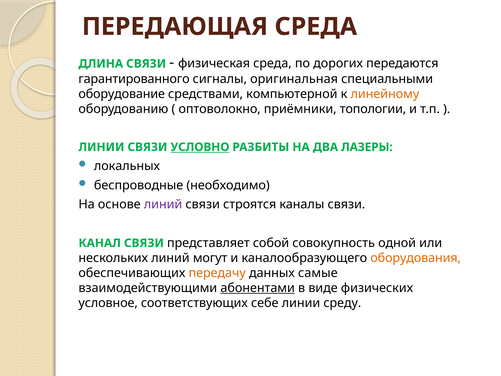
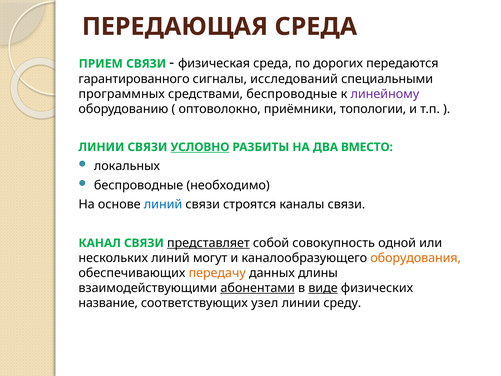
ДЛИНА: ДЛИНА -> ПРИЕМ
оригинальная: оригинальная -> исследований
оборудование: оборудование -> программных
средствами компьютерной: компьютерной -> беспроводные
линейному colour: orange -> purple
ЛАЗЕРЫ: ЛАЗЕРЫ -> ВМЕСТО
линий at (163, 204) colour: purple -> blue
представляет underline: none -> present
самые: самые -> длины
виде underline: none -> present
условное: условное -> название
себе: себе -> узел
